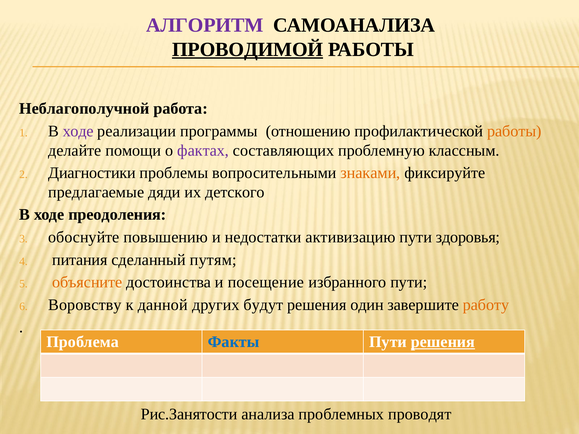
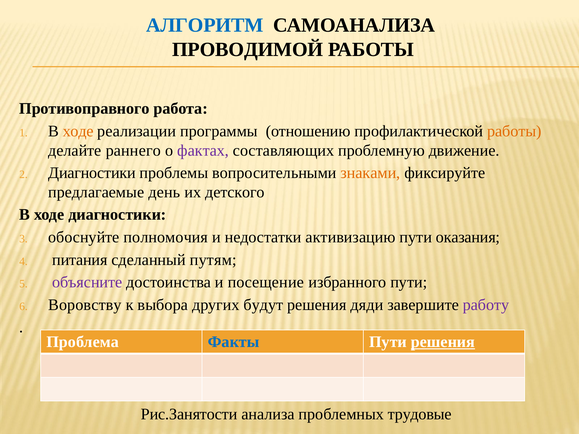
АЛГОРИТМ colour: purple -> blue
ПРОВОДИМОЙ underline: present -> none
Неблагополучной: Неблагополучной -> Противоправного
ходе at (78, 131) colour: purple -> orange
помощи: помощи -> раннего
классным: классным -> движение
дяди: дяди -> день
ходе преодоления: преодоления -> диагностики
повышению: повышению -> полномочия
здоровья: здоровья -> оказания
объясните colour: orange -> purple
данной: данной -> выбора
один: один -> дяди
работу colour: orange -> purple
проводят: проводят -> трудовые
